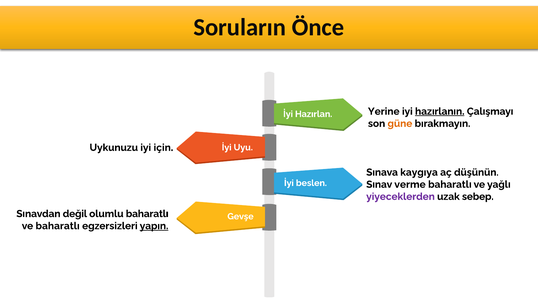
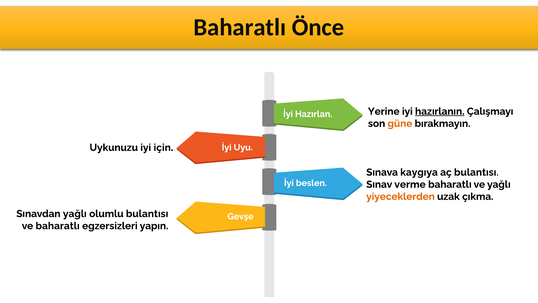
Soruların at (240, 27): Soruların -> Baharatlı
aç düşünün: düşünün -> bulantısı
yiyeceklerden colour: purple -> orange
sebep: sebep -> çıkma
Sınavdan değil: değil -> yağlı
olumlu baharatlı: baharatlı -> bulantısı
yapın underline: present -> none
